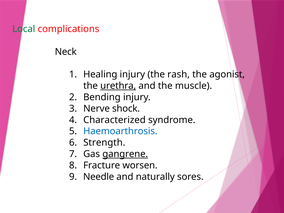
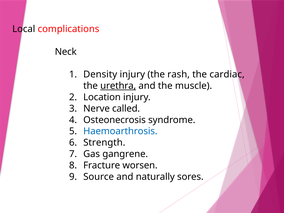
Local colour: green -> black
Healing: Healing -> Density
agonist: agonist -> cardiac
Bending: Bending -> Location
shock: shock -> called
Characterized: Characterized -> Osteonecrosis
gangrene underline: present -> none
Needle: Needle -> Source
